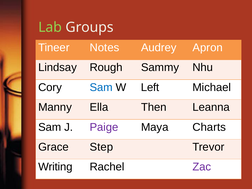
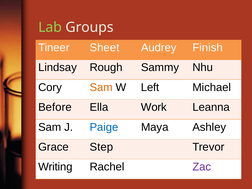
Notes: Notes -> Sheet
Apron: Apron -> Finish
Sam at (101, 87) colour: blue -> orange
Manny: Manny -> Before
Then: Then -> Work
Paige colour: purple -> blue
Charts: Charts -> Ashley
